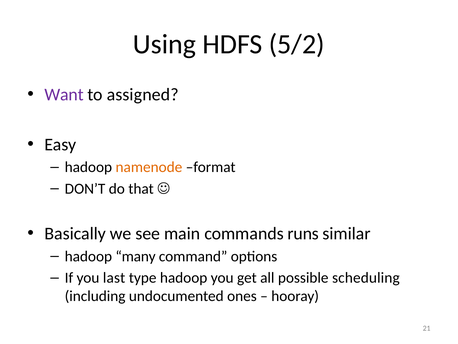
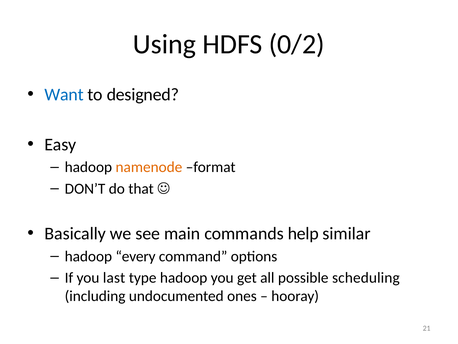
5/2: 5/2 -> 0/2
Want colour: purple -> blue
assigned: assigned -> designed
runs: runs -> help
many: many -> every
